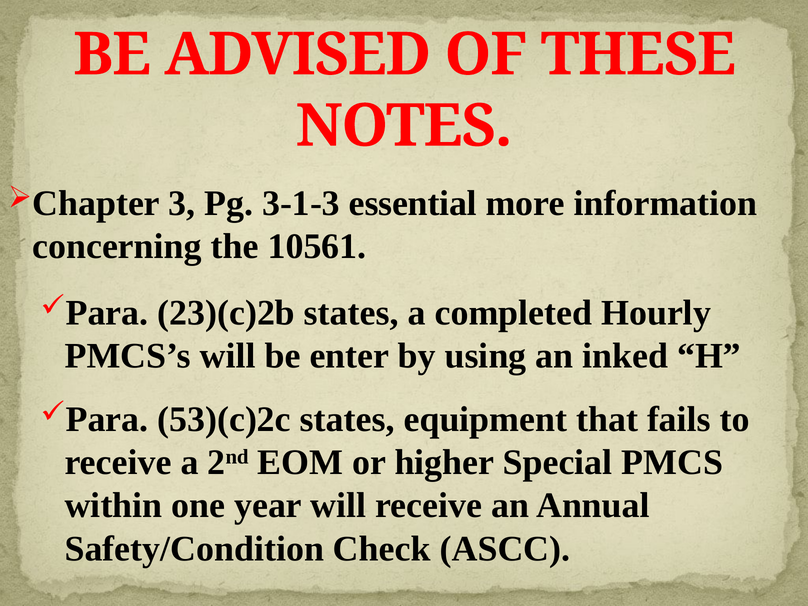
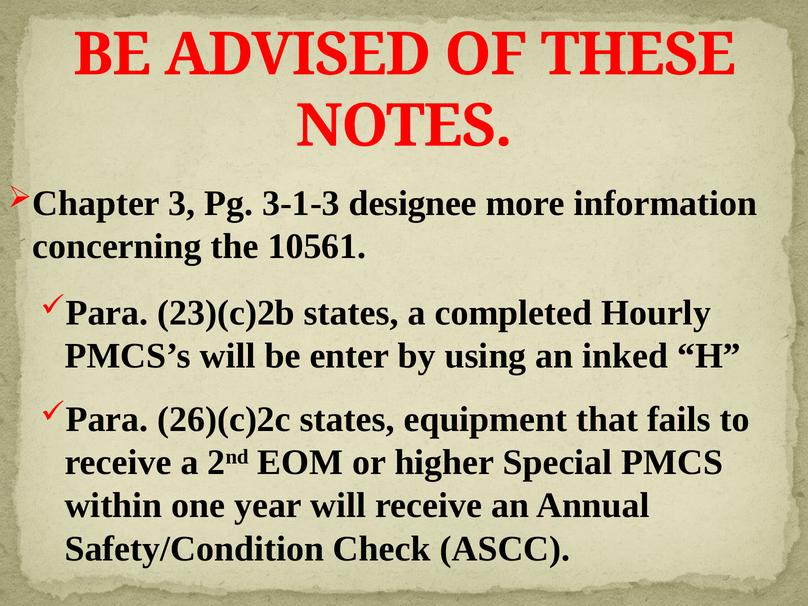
essential: essential -> designee
53)(c)2c: 53)(c)2c -> 26)(c)2c
